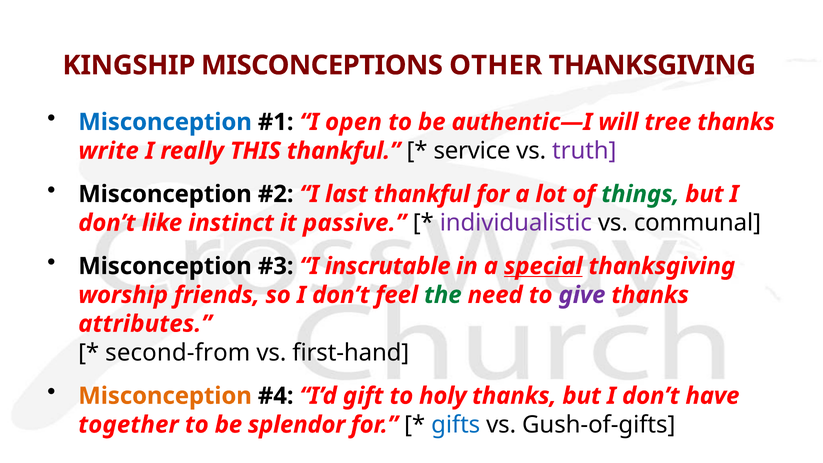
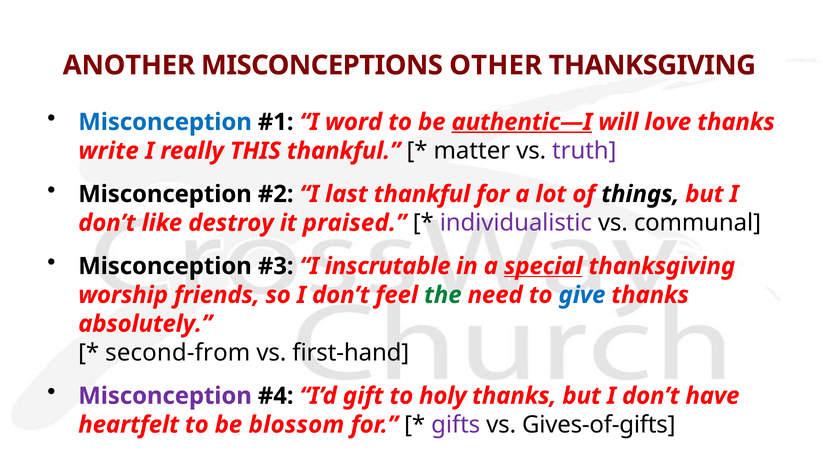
KINGSHIP: KINGSHIP -> ANOTHER
open: open -> word
authentic—I underline: none -> present
tree: tree -> love
service: service -> matter
things colour: green -> black
instinct: instinct -> destroy
passive: passive -> praised
give colour: purple -> blue
attributes: attributes -> absolutely
Misconception at (165, 396) colour: orange -> purple
together: together -> heartfelt
splendor: splendor -> blossom
gifts colour: blue -> purple
Gush-of-gifts: Gush-of-gifts -> Gives-of-gifts
